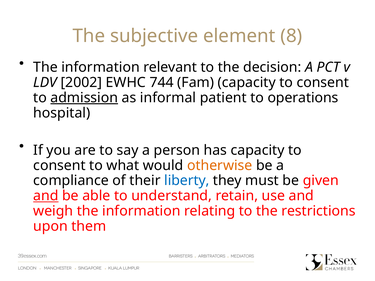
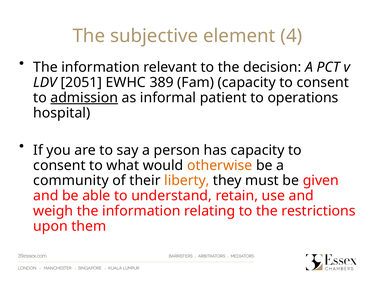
8: 8 -> 4
2002: 2002 -> 2051
744: 744 -> 389
compliance: compliance -> community
liberty colour: blue -> orange
and at (46, 196) underline: present -> none
